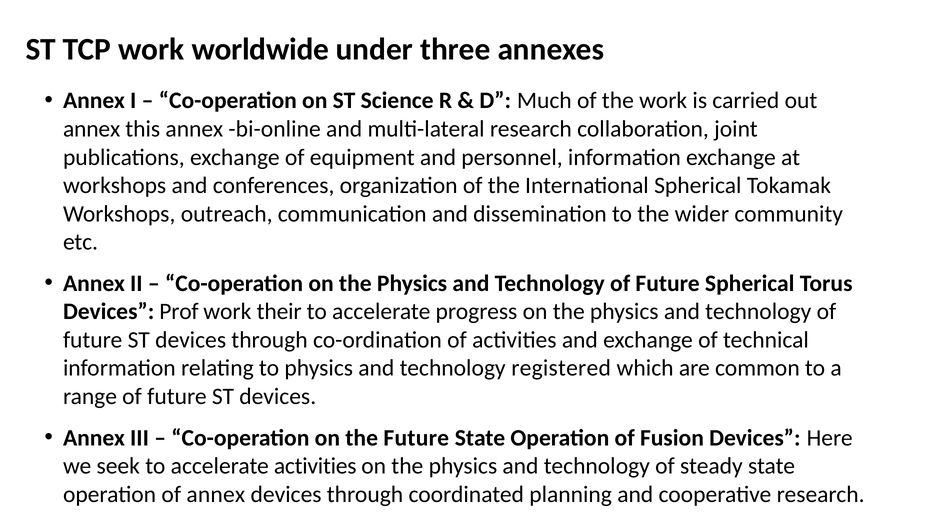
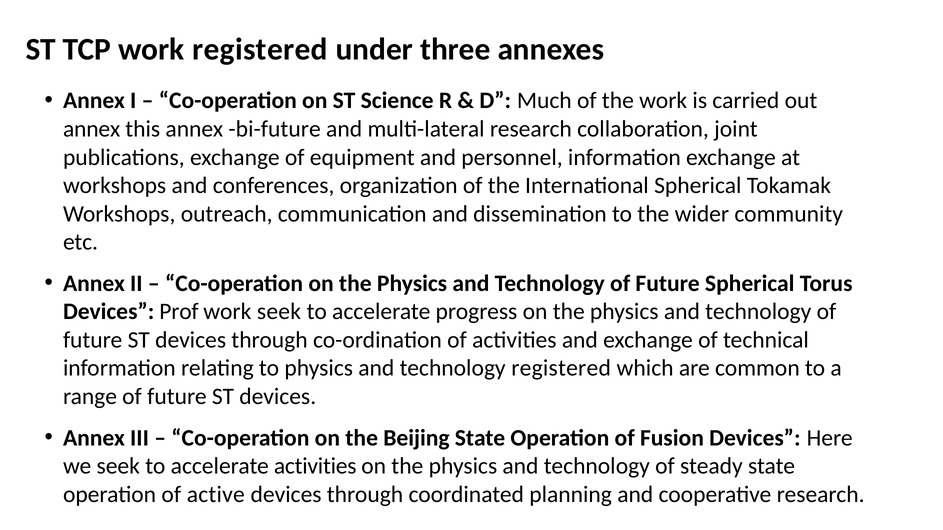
work worldwide: worldwide -> registered
bi-online: bi-online -> bi-future
work their: their -> seek
the Future: Future -> Beijing
of annex: annex -> active
